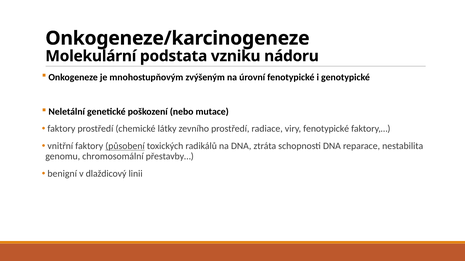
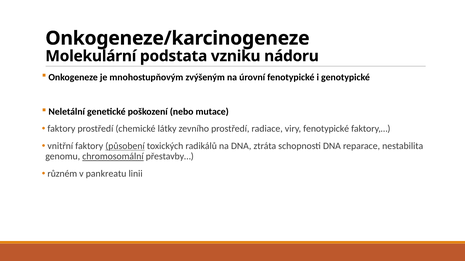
chromosomální underline: none -> present
benigní: benigní -> různém
dlaždicový: dlaždicový -> pankreatu
